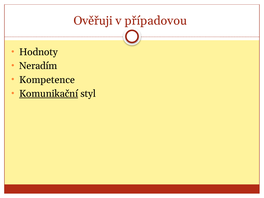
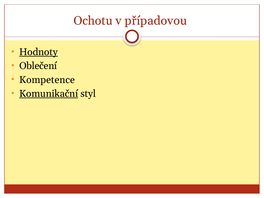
Ověřuji: Ověřuji -> Ochotu
Hodnoty underline: none -> present
Neradím: Neradím -> Oblečení
